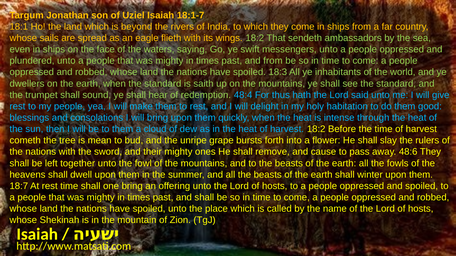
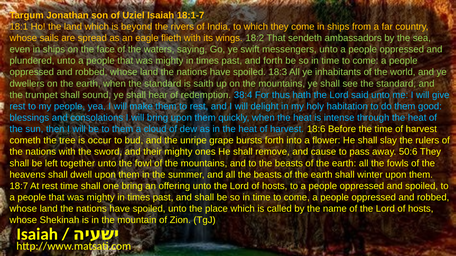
and from: from -> forth
48:4: 48:4 -> 38:4
harvest 18:2: 18:2 -> 18:6
mean: mean -> occur
48:6: 48:6 -> 50:6
